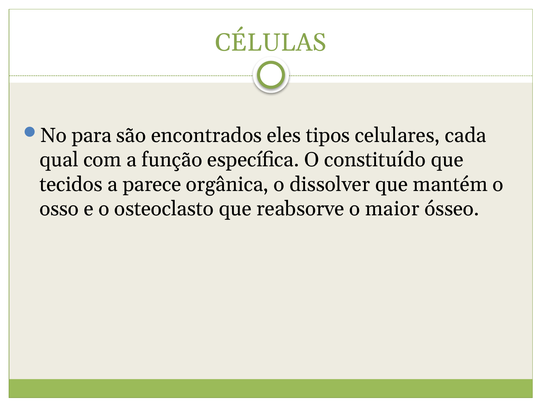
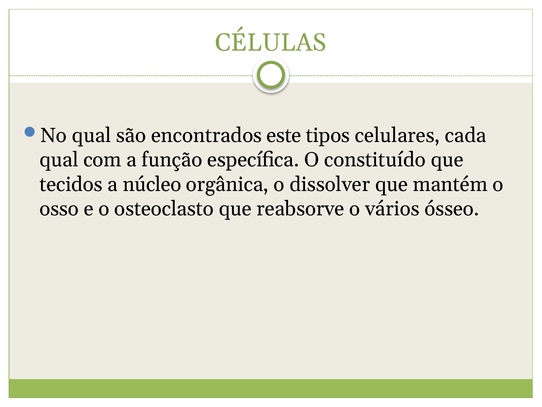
No para: para -> qual
eles: eles -> este
parece: parece -> núcleo
maior: maior -> vários
